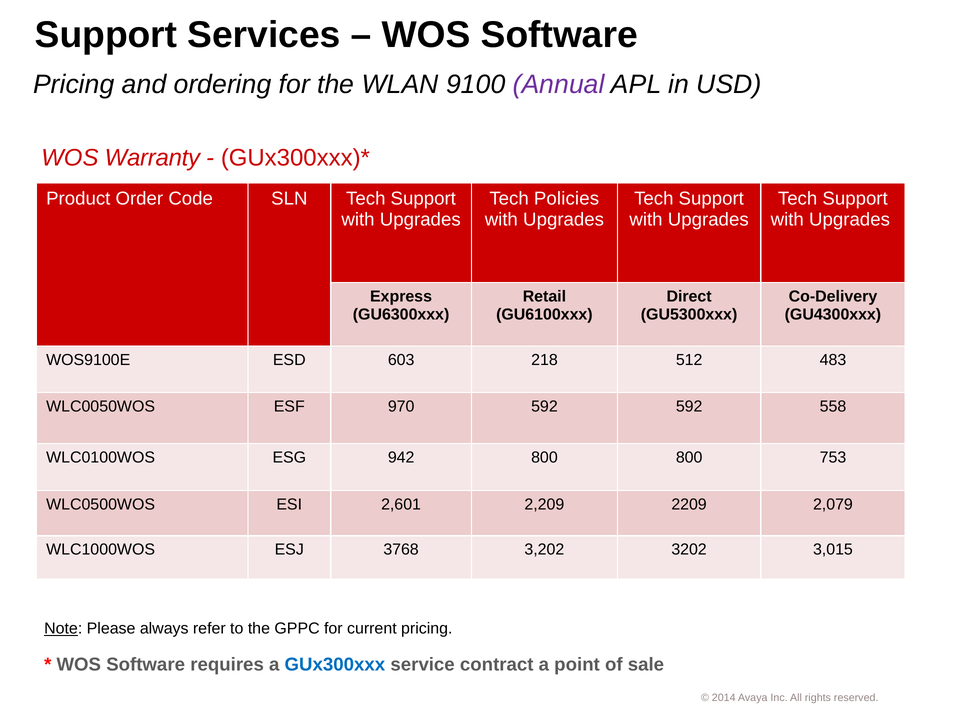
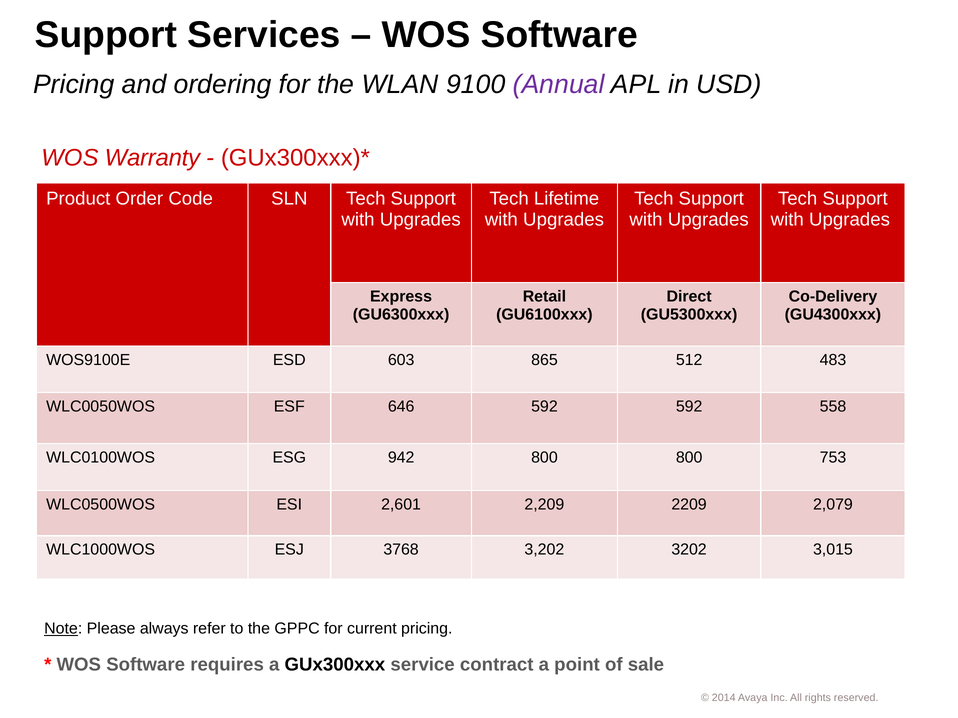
Policies: Policies -> Lifetime
218: 218 -> 865
970: 970 -> 646
GUx300xxx colour: blue -> black
